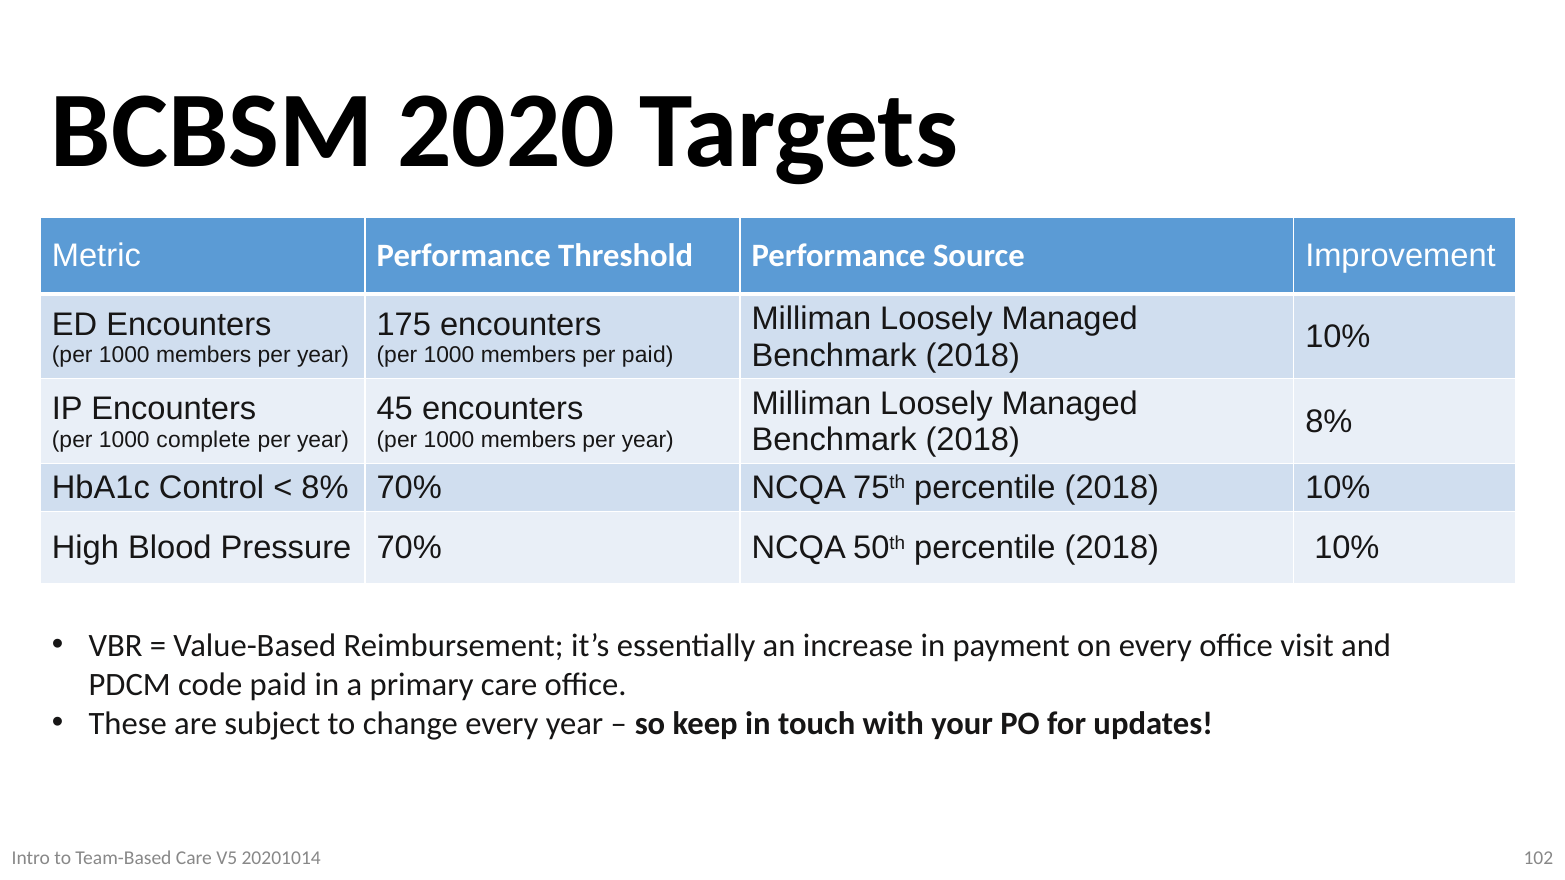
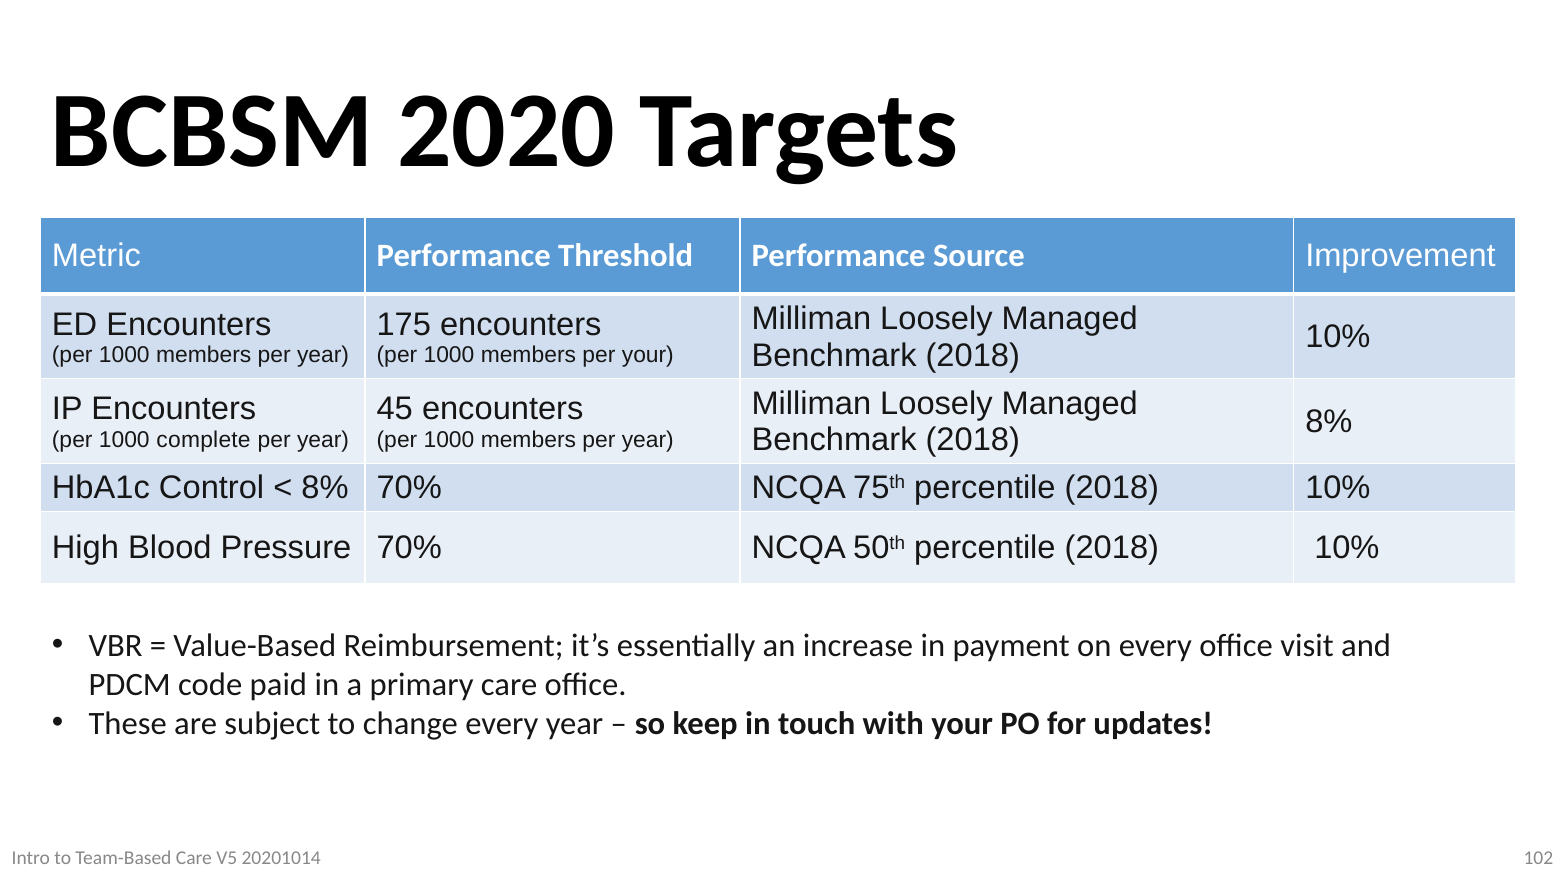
per paid: paid -> your
